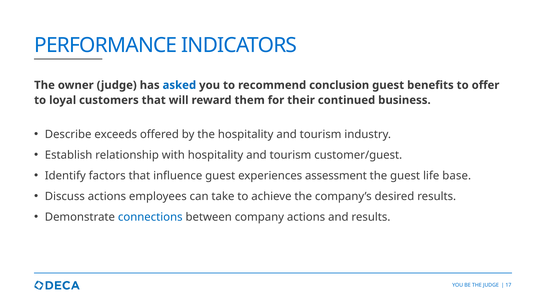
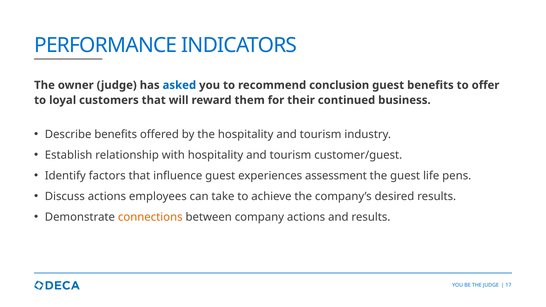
Describe exceeds: exceeds -> benefits
base: base -> pens
connections colour: blue -> orange
